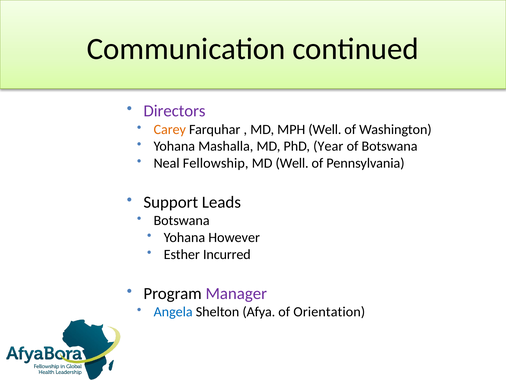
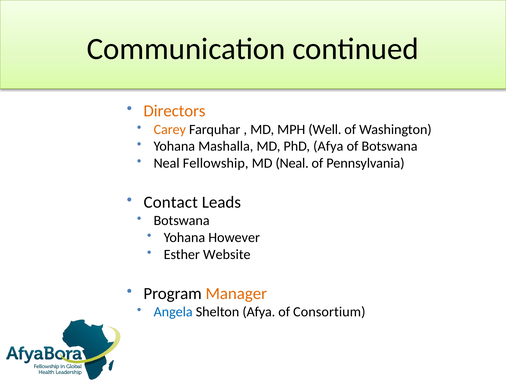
Directors colour: purple -> orange
PhD Year: Year -> Afya
MD Well: Well -> Neal
Support: Support -> Contact
Incurred: Incurred -> Website
Manager colour: purple -> orange
Orientation: Orientation -> Consortium
